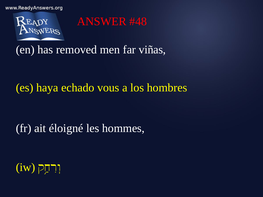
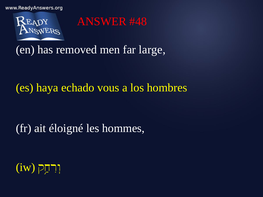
viñas: viñas -> large
